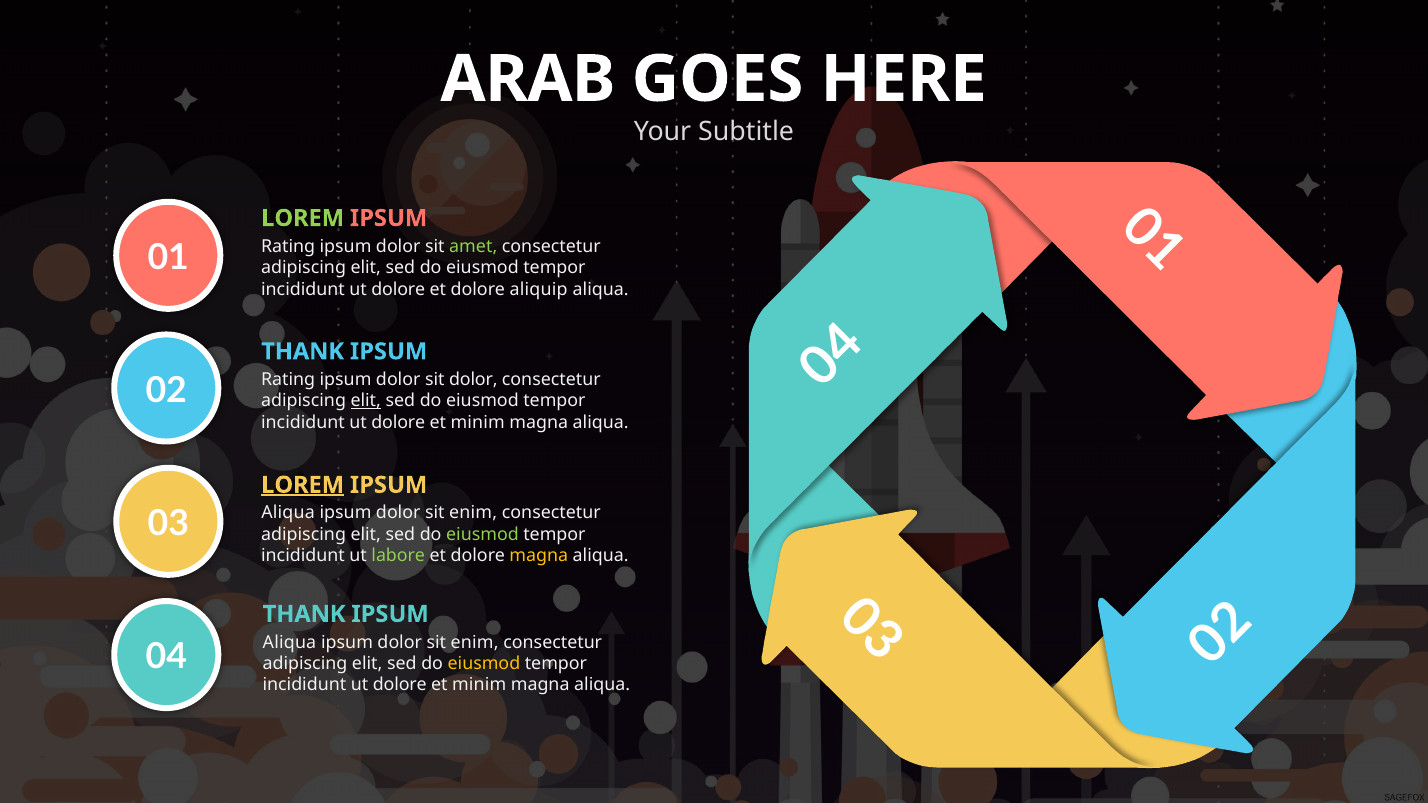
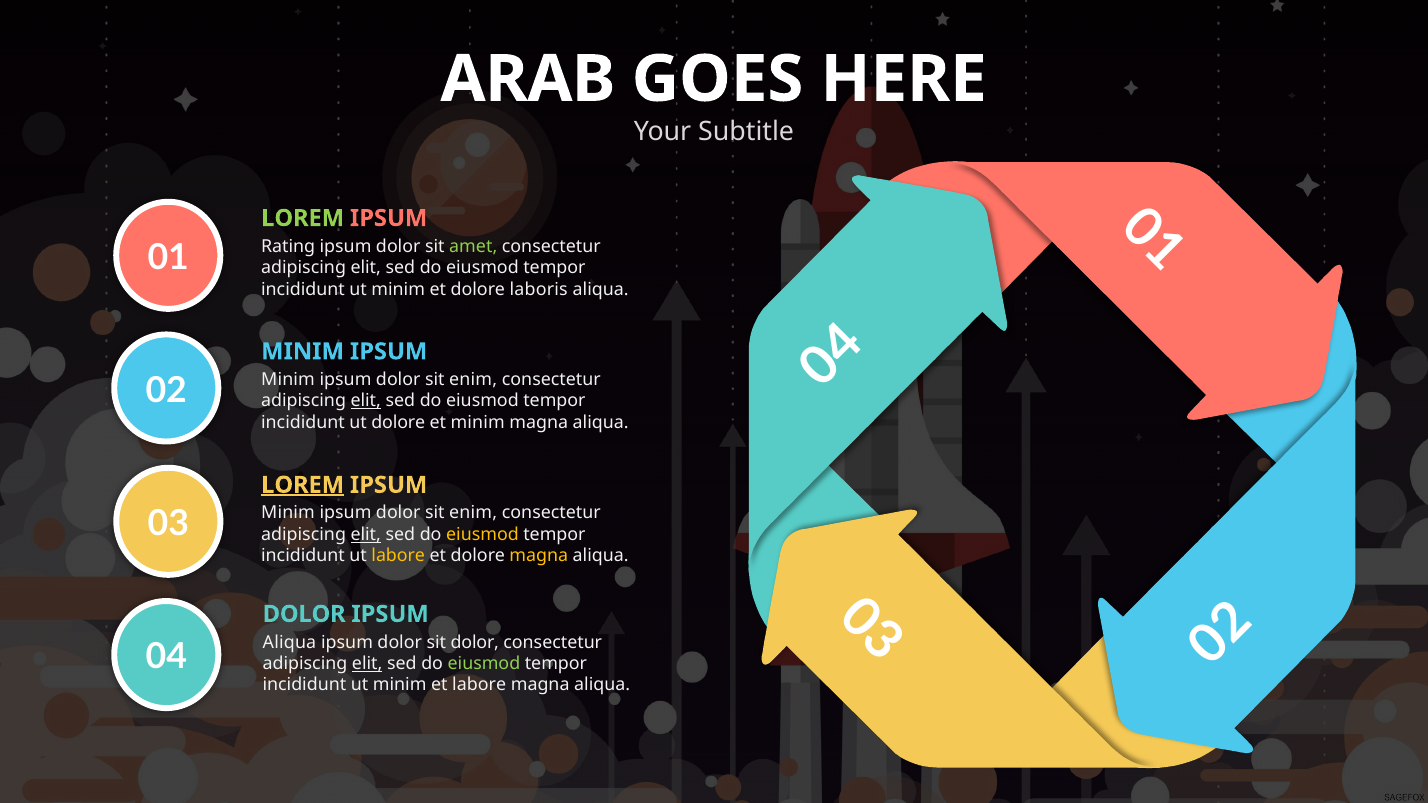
dolore at (398, 289): dolore -> minim
aliquip: aliquip -> laboris
THANK at (303, 352): THANK -> MINIM
Rating at (288, 380): Rating -> Minim
dolor at (473, 380): dolor -> enim
Aliqua at (288, 513): Aliqua -> Minim
elit at (366, 535) underline: none -> present
eiusmod at (482, 535) colour: light green -> yellow
labore at (398, 556) colour: light green -> yellow
THANK at (304, 614): THANK -> DOLOR
enim at (475, 642): enim -> dolor
elit at (367, 664) underline: none -> present
eiusmod at (484, 664) colour: yellow -> light green
dolore at (400, 685): dolore -> minim
minim at (479, 685): minim -> labore
